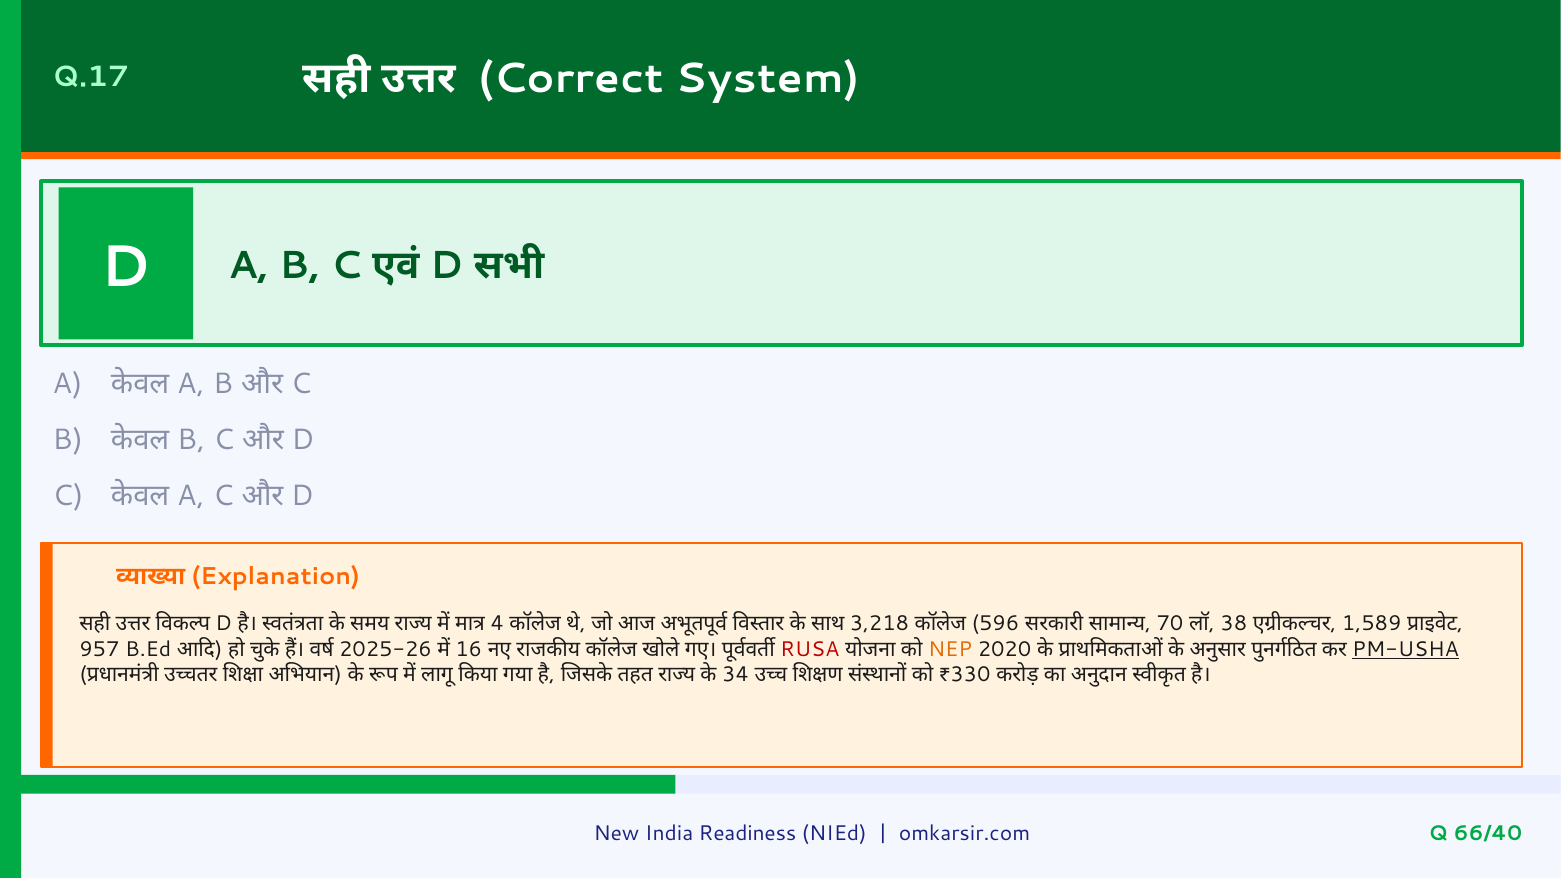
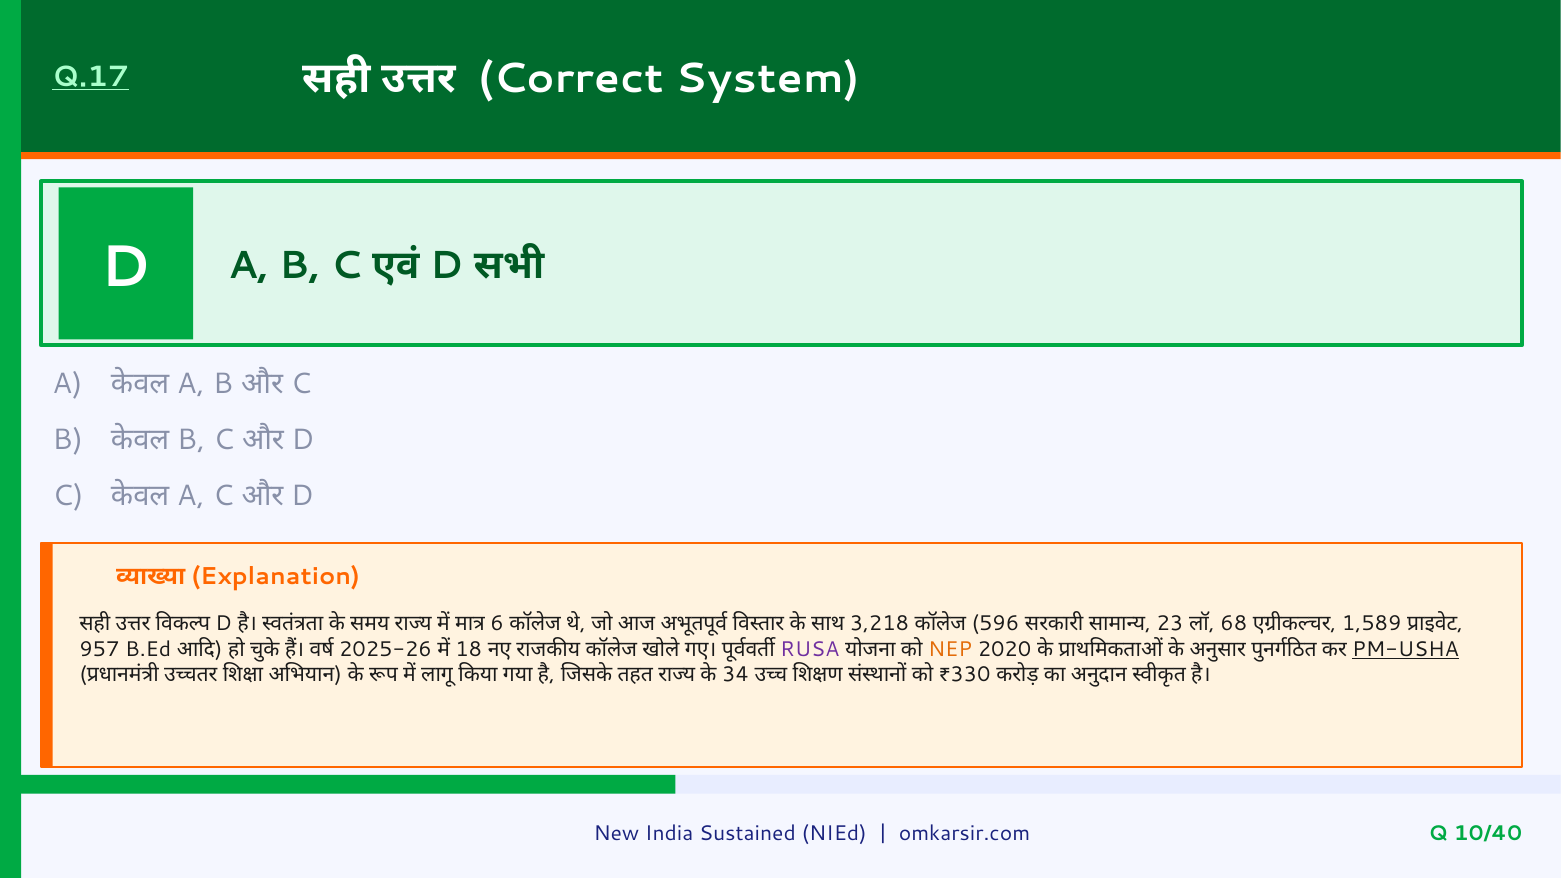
Q.17 underline: none -> present
4: 4 -> 6
70: 70 -> 23
38: 38 -> 68
16: 16 -> 18
RUSA colour: red -> purple
Readiness: Readiness -> Sustained
66/40: 66/40 -> 10/40
